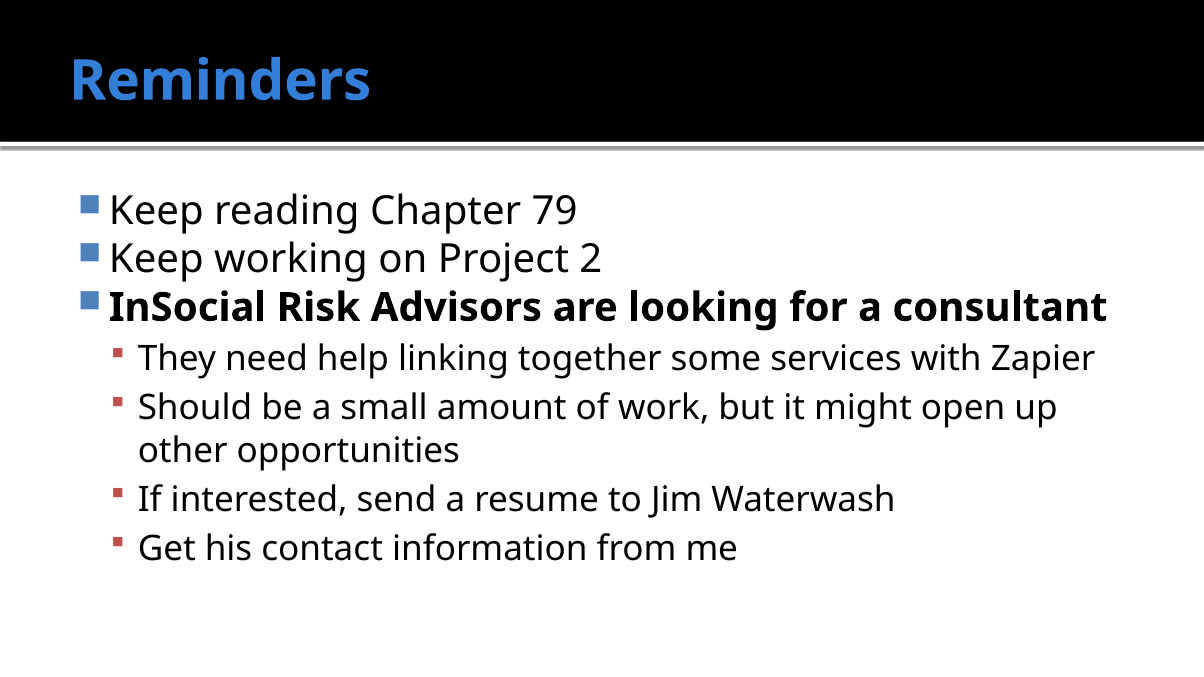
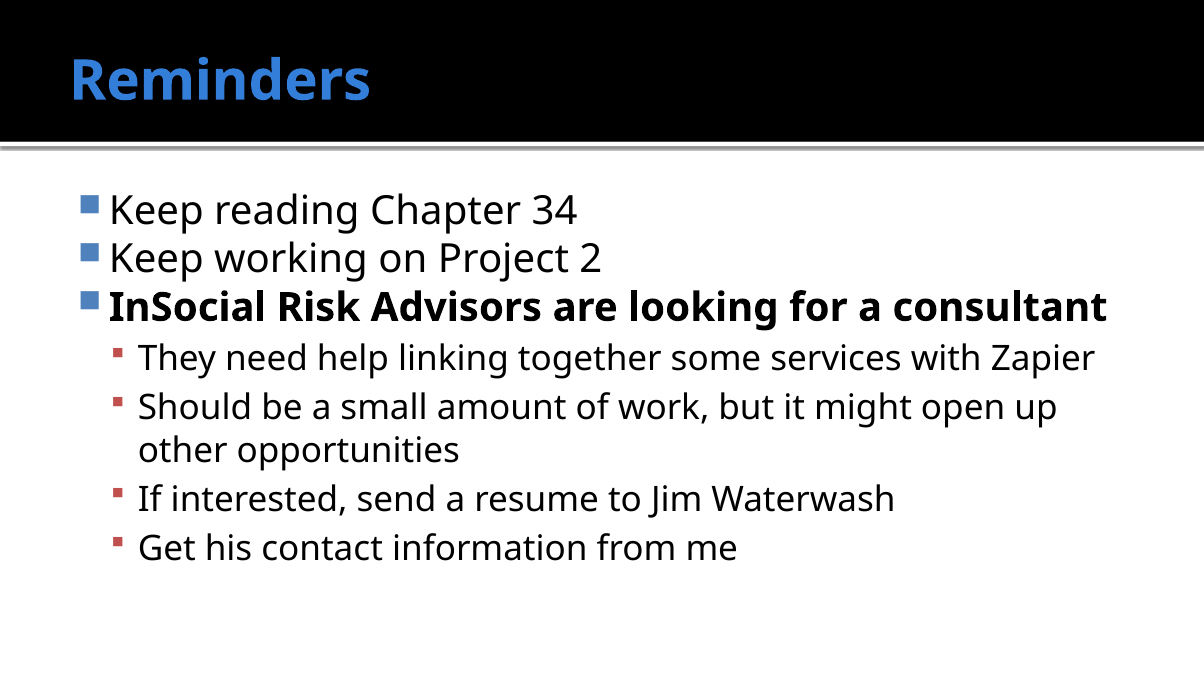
79: 79 -> 34
